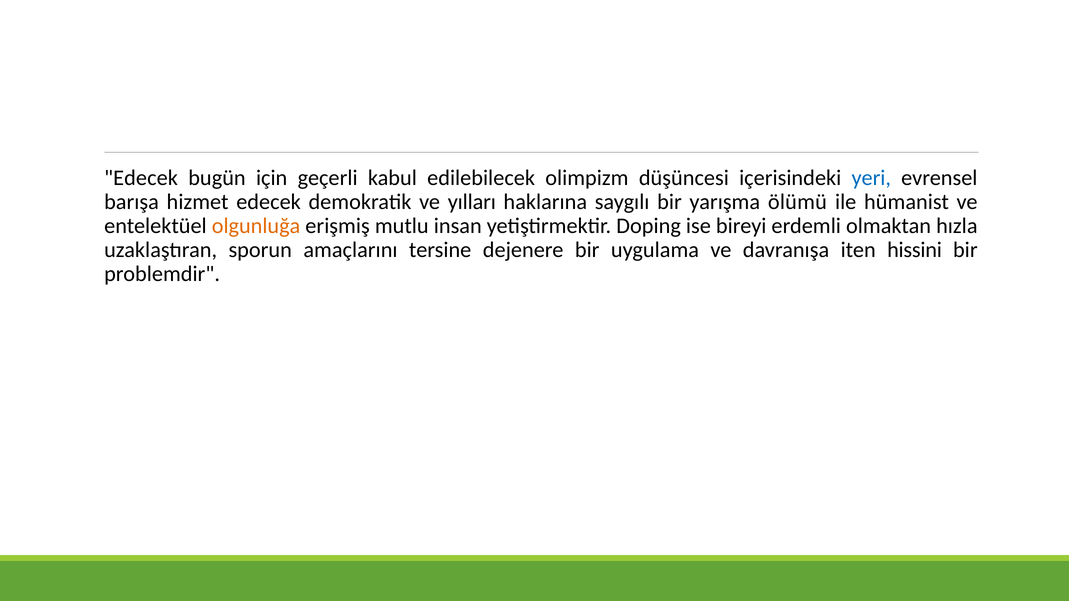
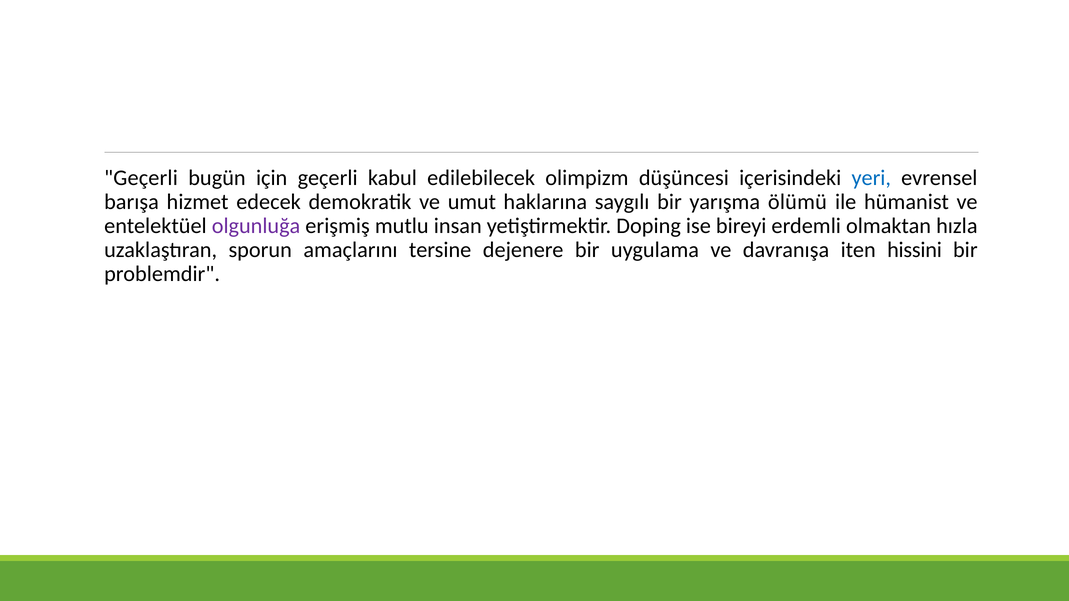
Edecek at (141, 178): Edecek -> Geçerli
yılları: yılları -> umut
olgunluğa colour: orange -> purple
